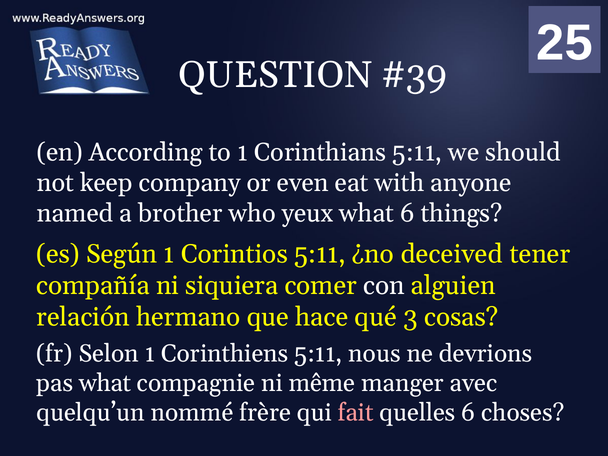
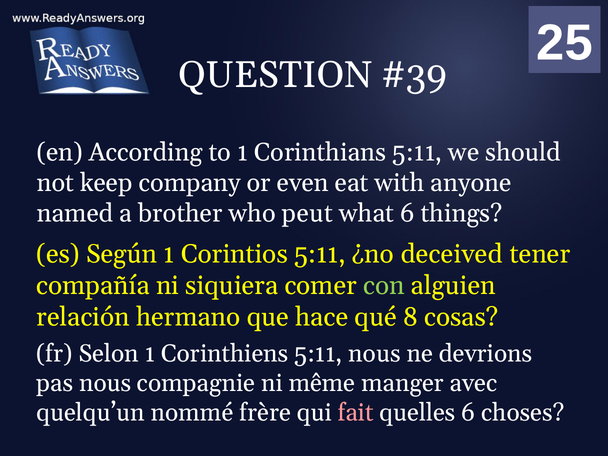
yeux: yeux -> peut
con colour: white -> light green
3: 3 -> 8
pas what: what -> nous
